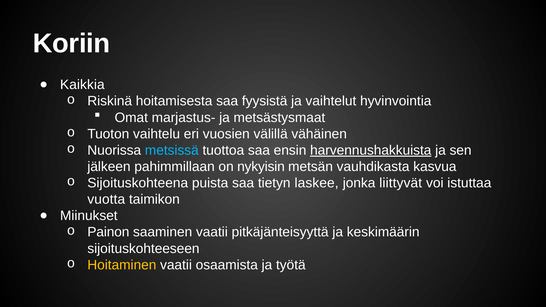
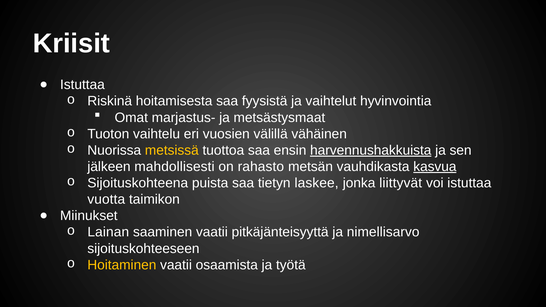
Koriin: Koriin -> Kriisit
Kaikkia at (82, 85): Kaikkia -> Istuttaa
metsissä colour: light blue -> yellow
pahimmillaan: pahimmillaan -> mahdollisesti
nykyisin: nykyisin -> rahasto
kasvua underline: none -> present
Painon: Painon -> Lainan
keskimäärin: keskimäärin -> nimellisarvo
